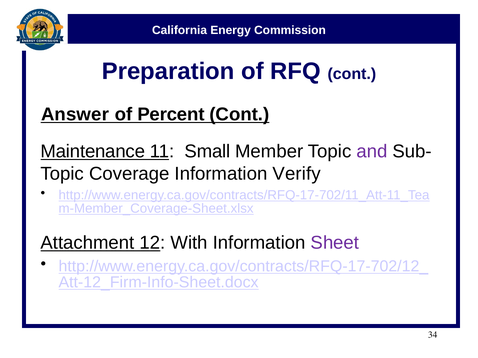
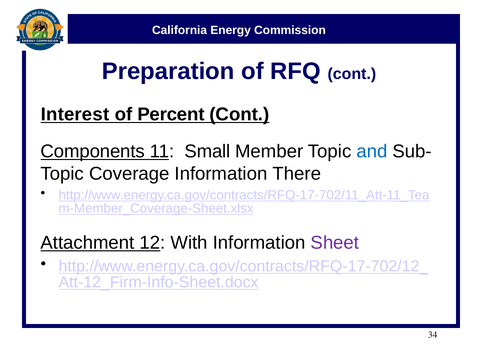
Answer: Answer -> Interest
Maintenance: Maintenance -> Components
and colour: purple -> blue
Verify: Verify -> There
